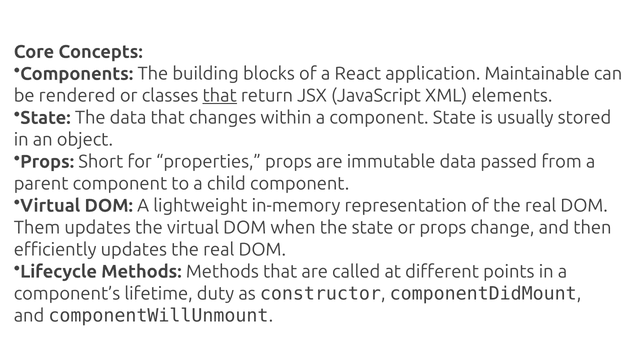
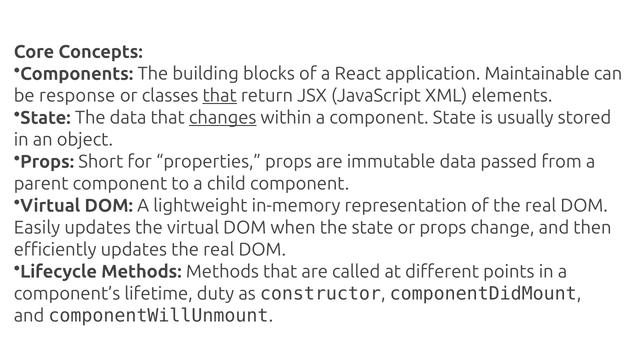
rendered: rendered -> response
changes underline: none -> present
Them: Them -> Easily
